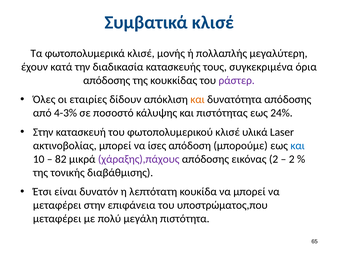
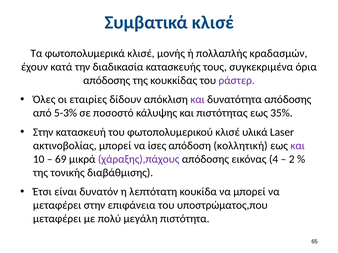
μεγαλύτερη: μεγαλύτερη -> κραδασμών
και at (198, 100) colour: orange -> purple
4-3%: 4-3% -> 5-3%
24%: 24% -> 35%
μπορούμε: μπορούμε -> κολλητική
και at (298, 146) colour: blue -> purple
82: 82 -> 69
εικόνας 2: 2 -> 4
